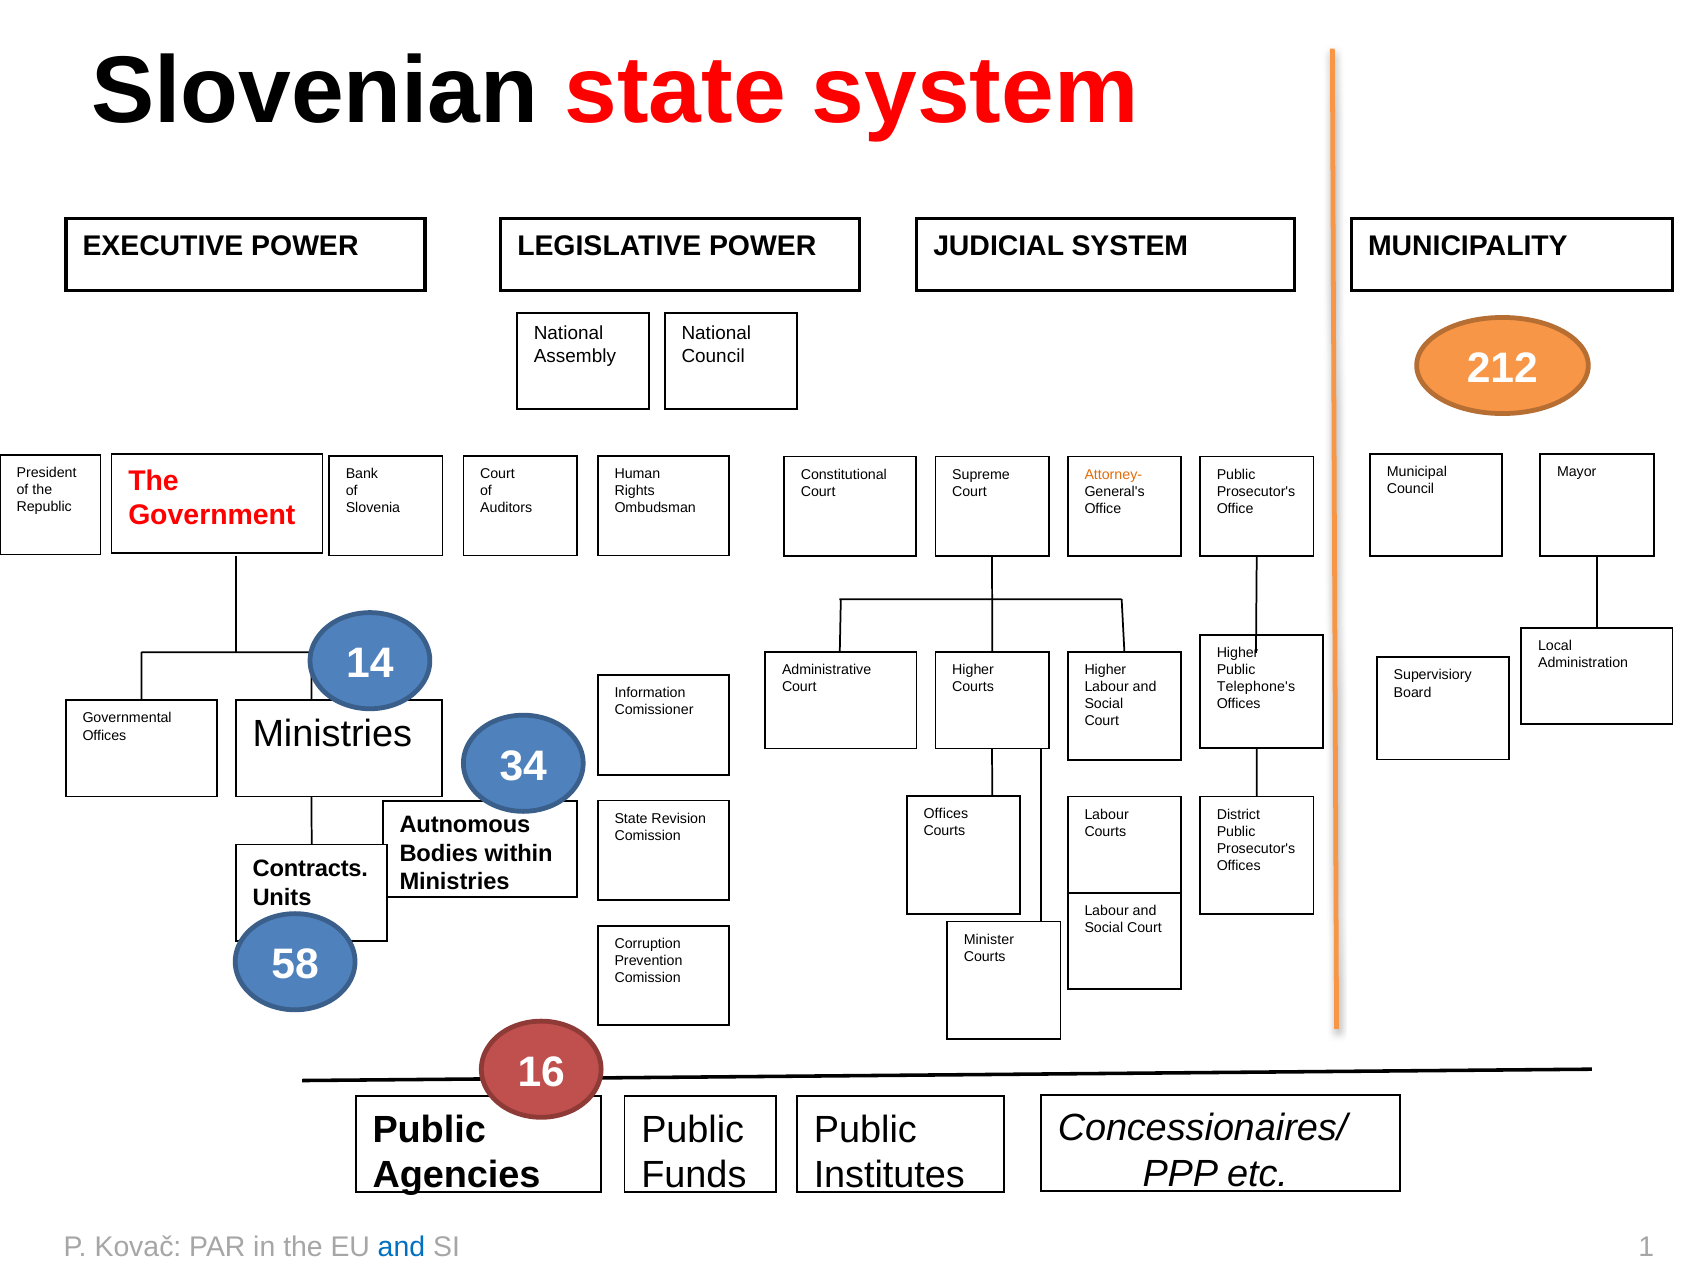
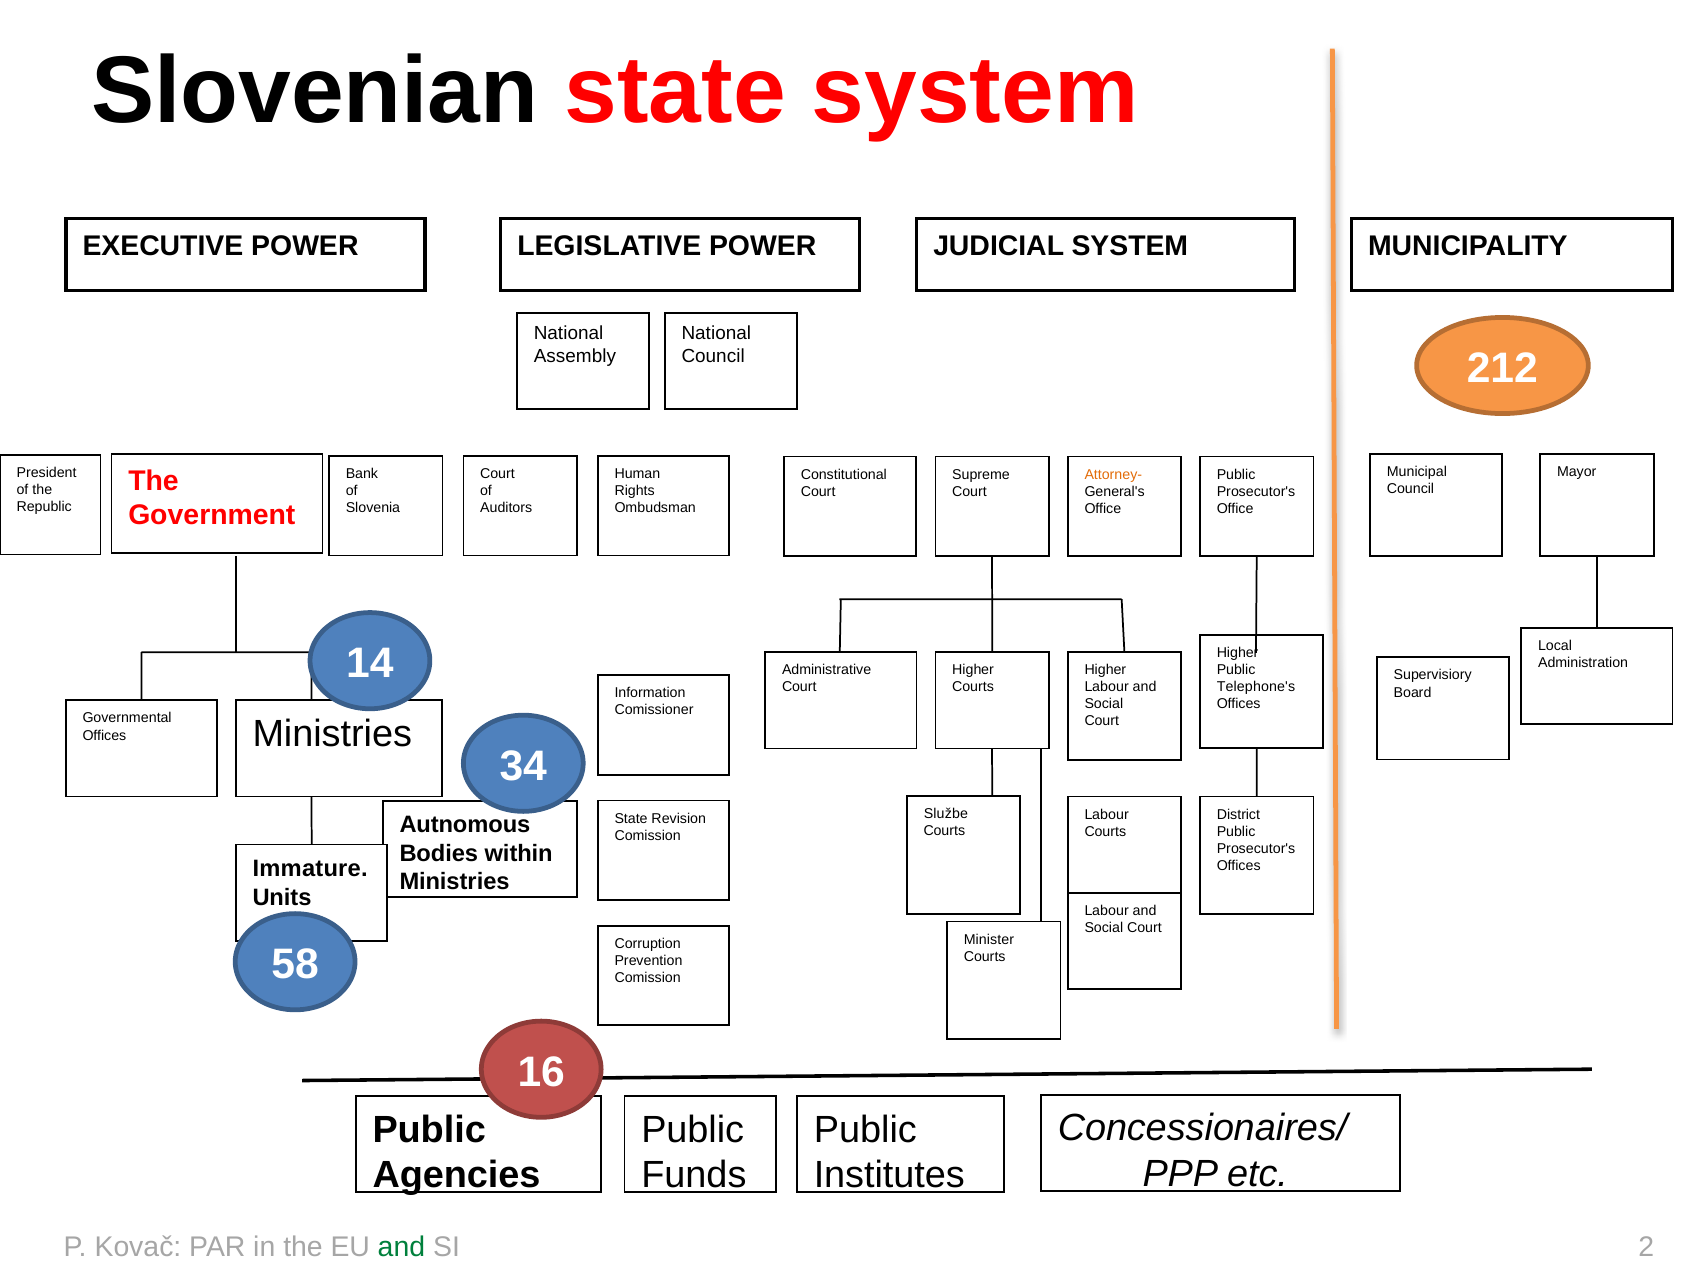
Offices at (946, 814): Offices -> Službe
Contracts: Contracts -> Immature
and at (401, 1248) colour: blue -> green
1: 1 -> 2
